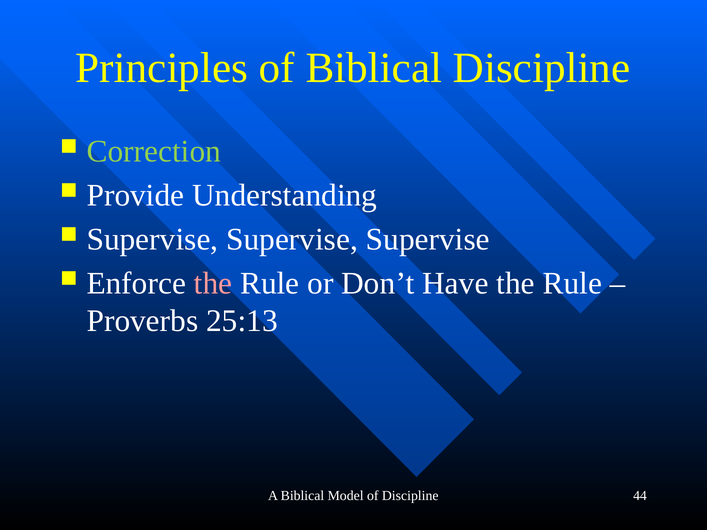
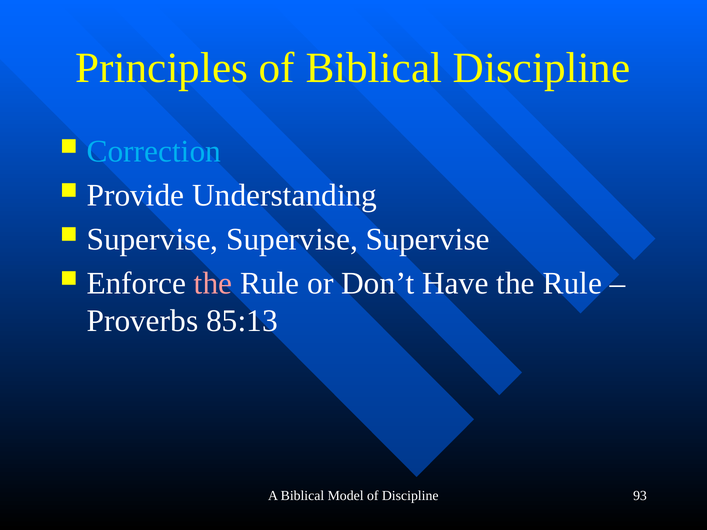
Correction colour: light green -> light blue
25:13: 25:13 -> 85:13
44: 44 -> 93
